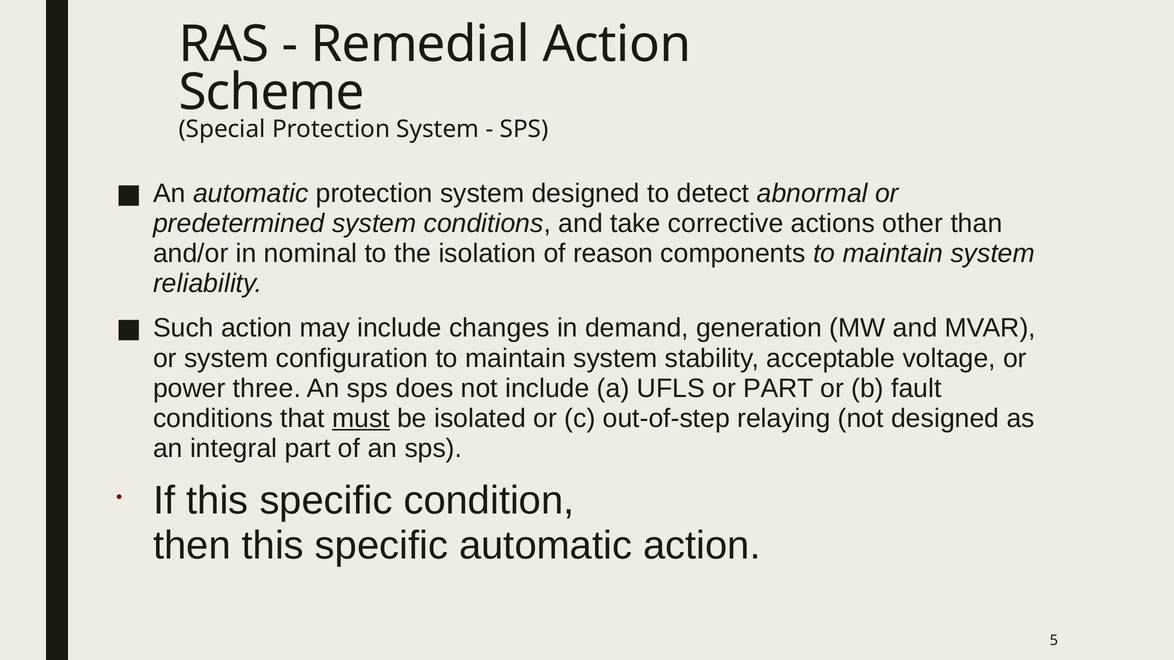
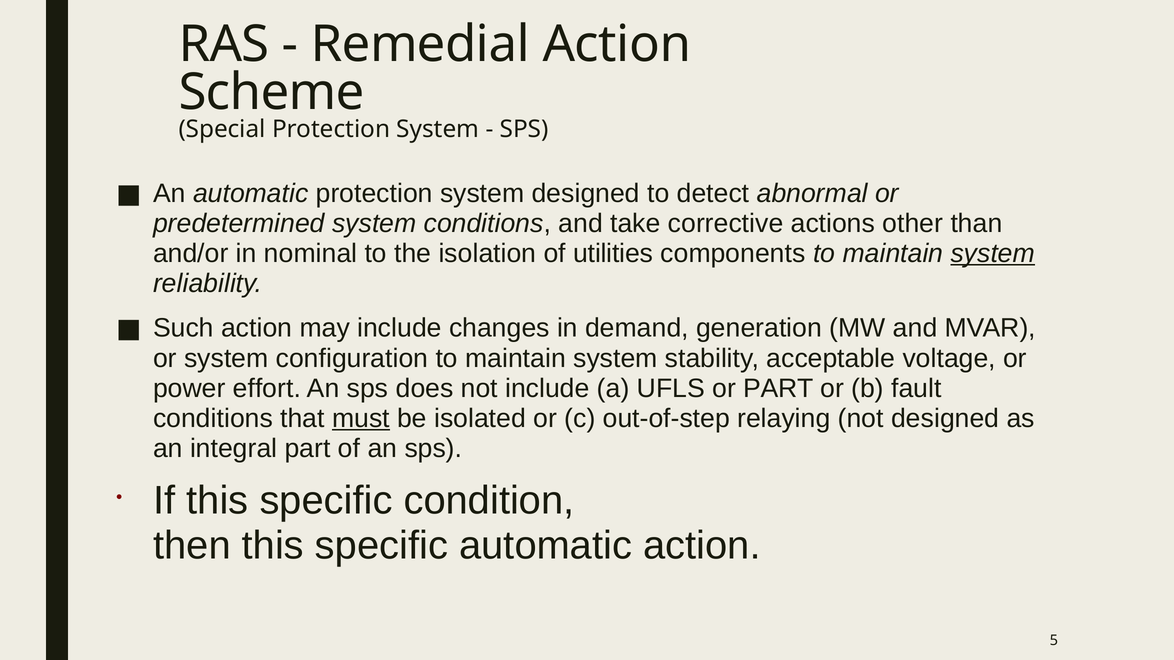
reason: reason -> utilities
system at (993, 254) underline: none -> present
three: three -> effort
